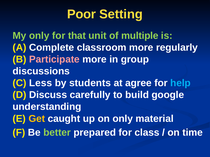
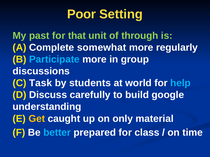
My only: only -> past
multiple: multiple -> through
classroom: classroom -> somewhat
Participate colour: pink -> light blue
Less: Less -> Task
agree: agree -> world
better colour: light green -> light blue
